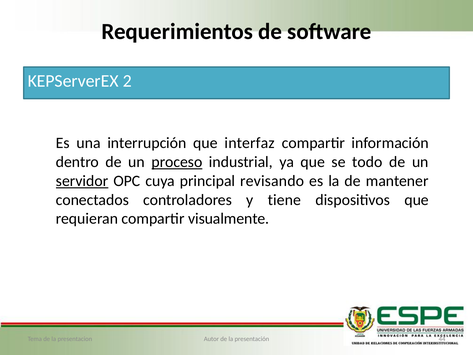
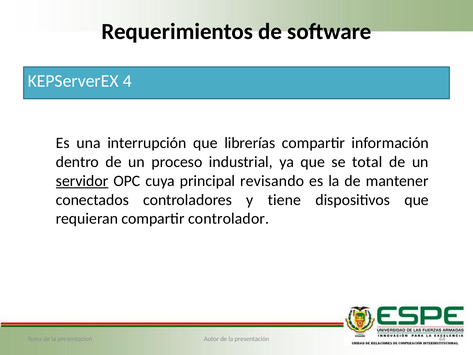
2: 2 -> 4
interfaz: interfaz -> librerías
proceso underline: present -> none
todo: todo -> total
visualmente: visualmente -> controlador
